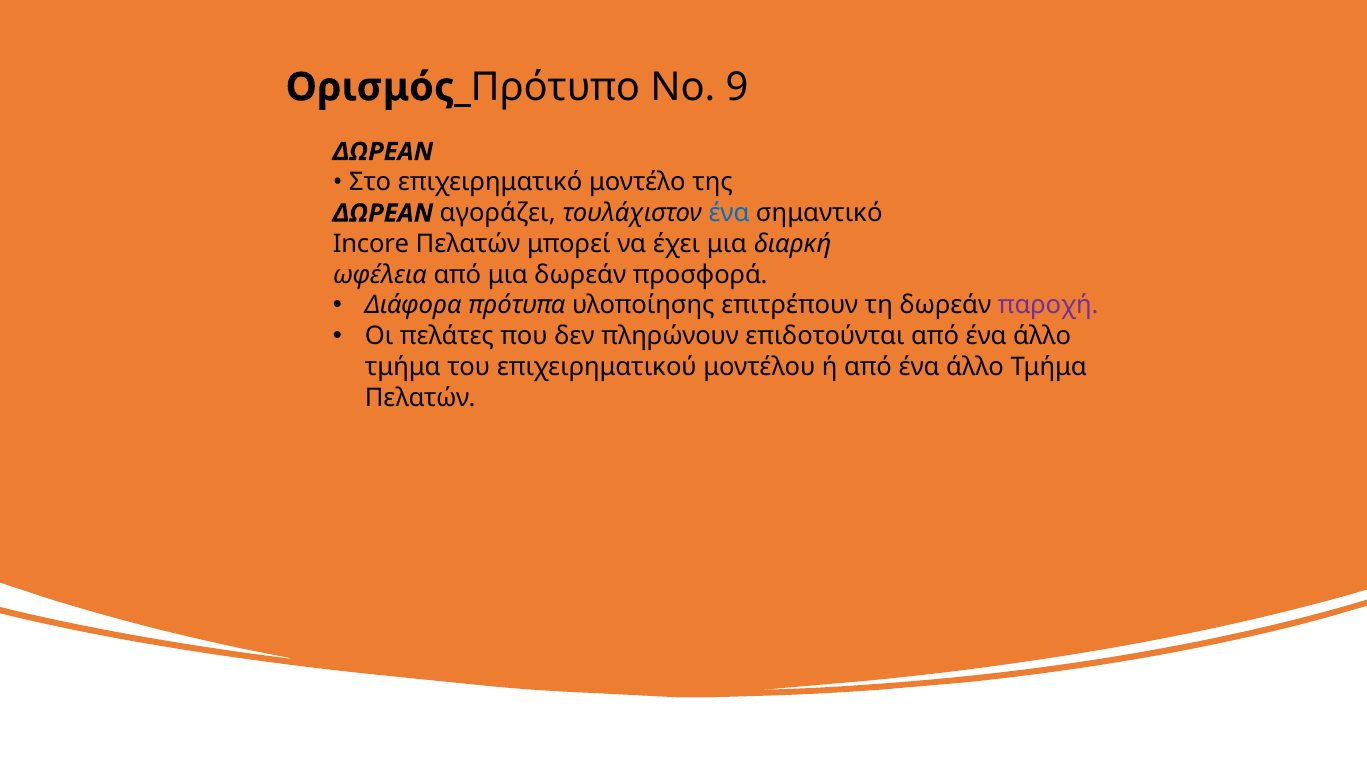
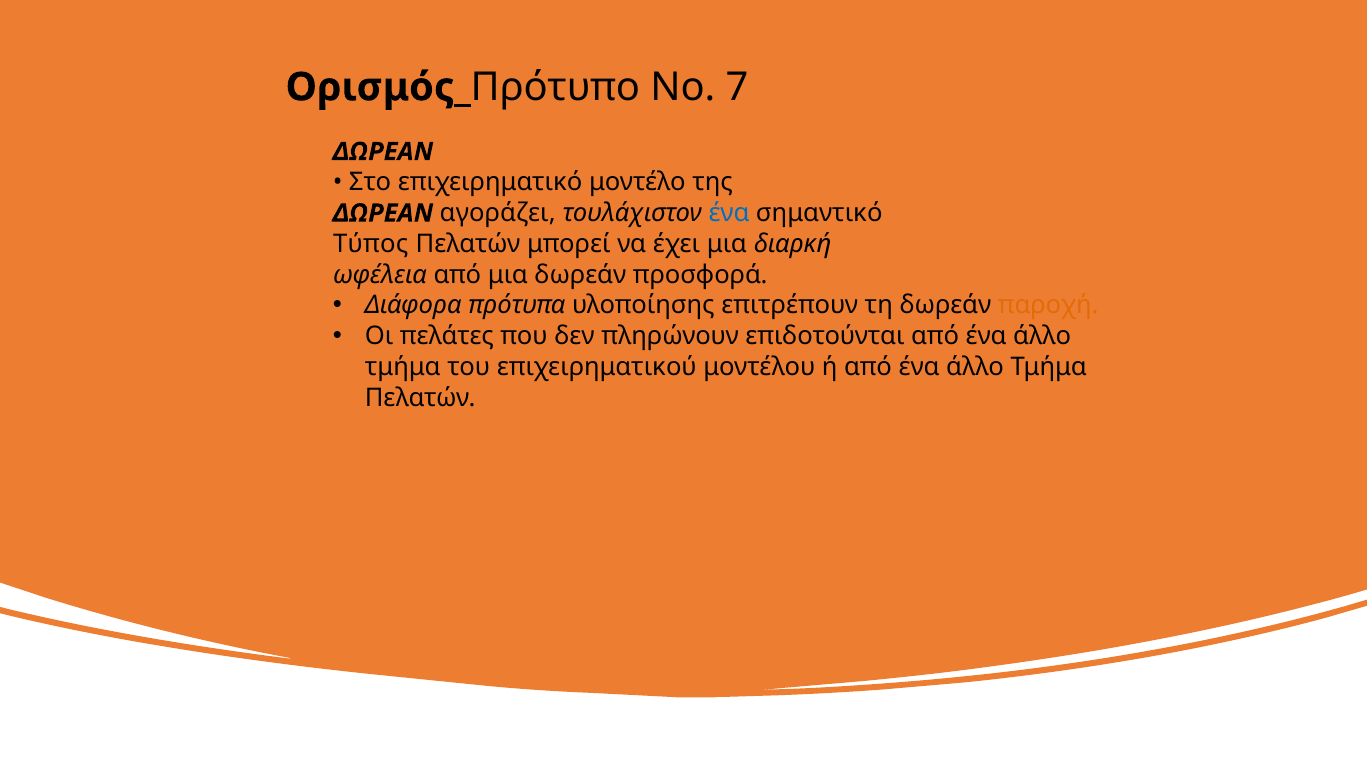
9: 9 -> 7
Incore: Incore -> Τύπος
παροχή colour: purple -> orange
